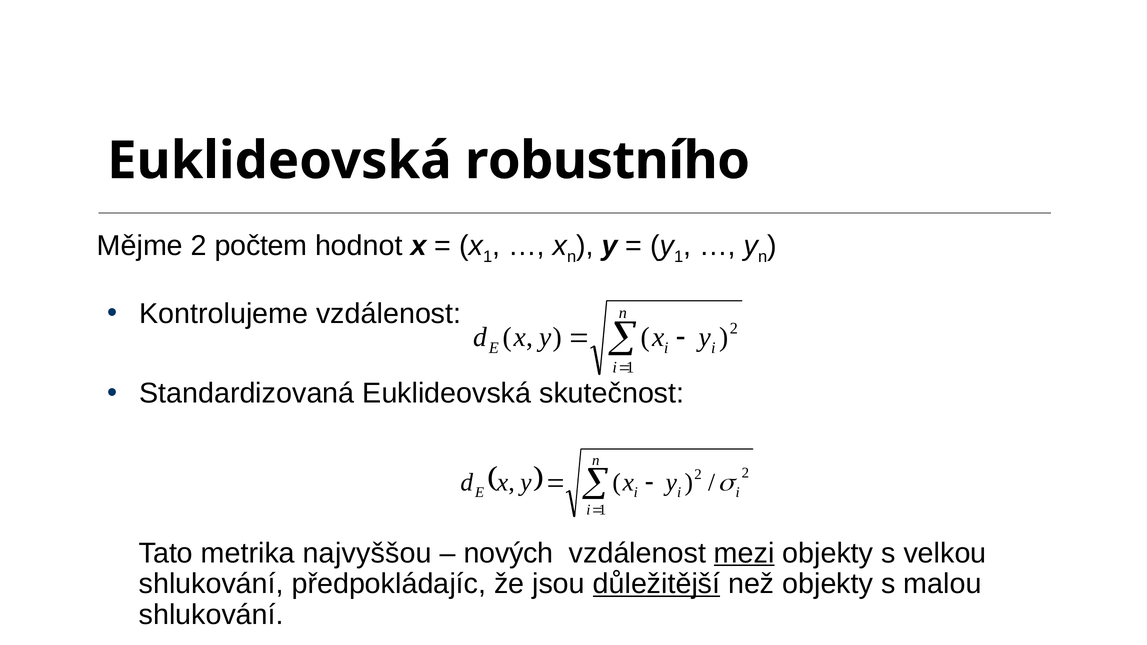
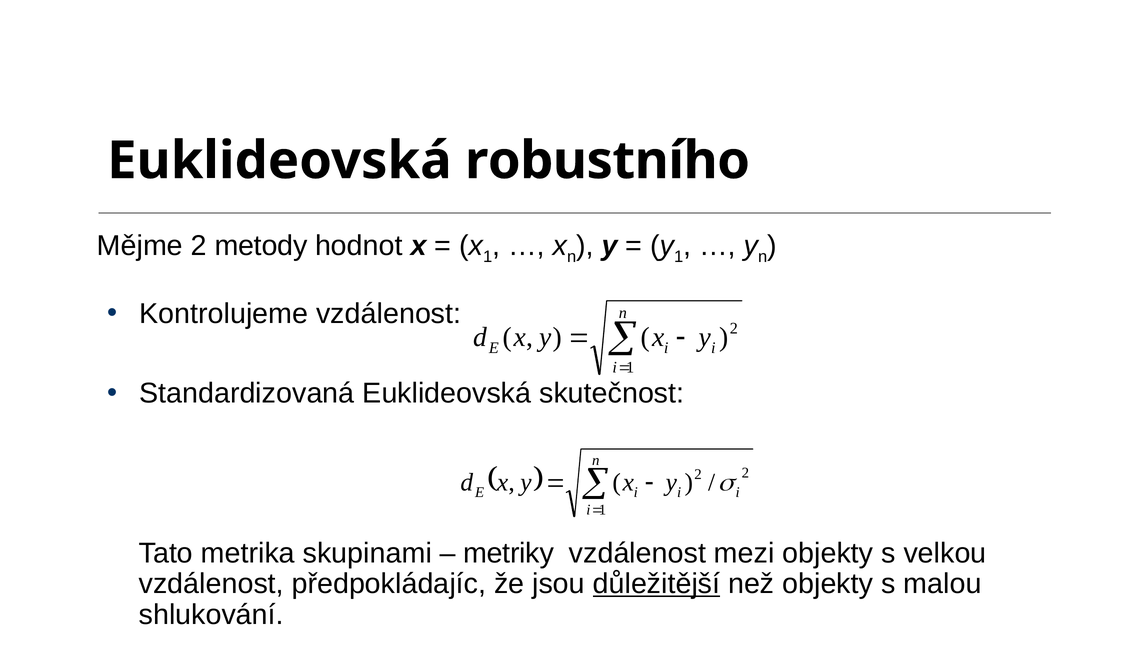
počtem: počtem -> metody
najvyššou: najvyššou -> skupinami
nových: nových -> metriky
mezi underline: present -> none
shlukování at (211, 584): shlukování -> vzdálenost
